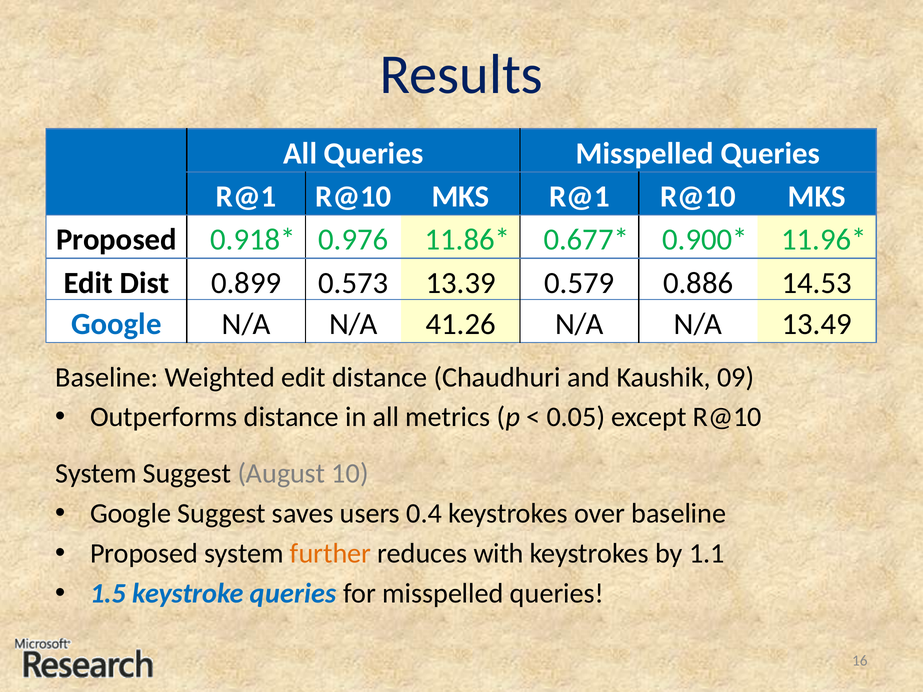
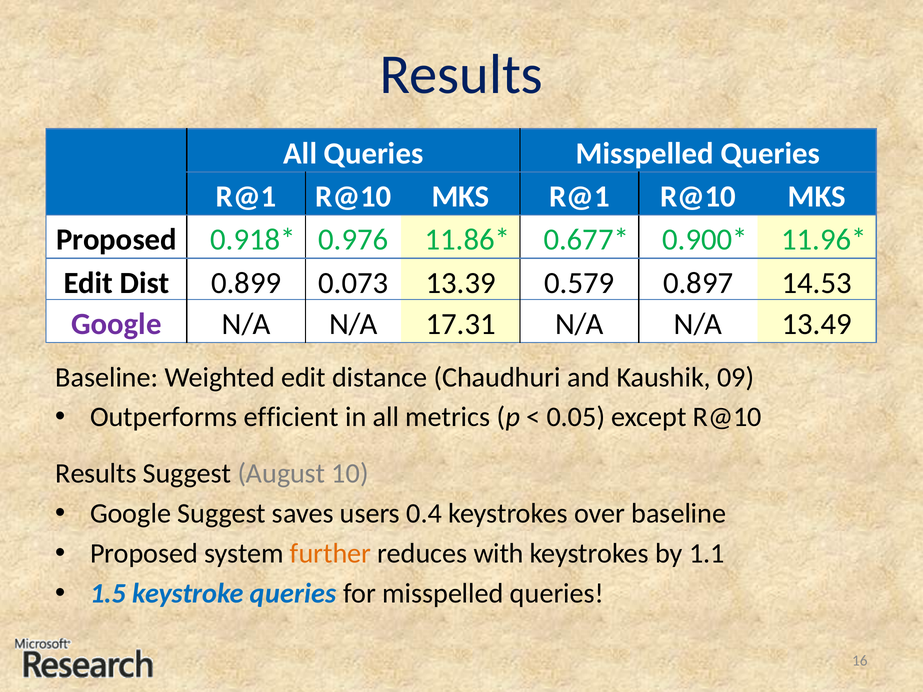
0.573: 0.573 -> 0.073
0.886: 0.886 -> 0.897
Google at (116, 324) colour: blue -> purple
41.26: 41.26 -> 17.31
Outperforms distance: distance -> efficient
System at (96, 474): System -> Results
